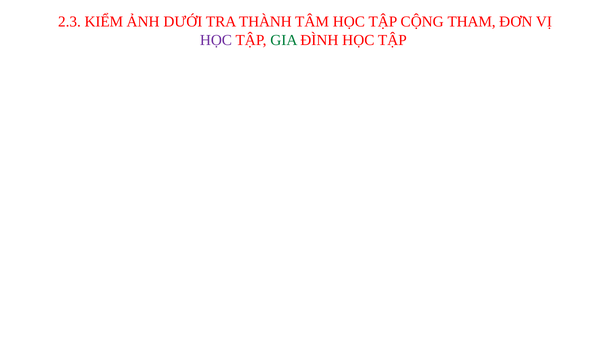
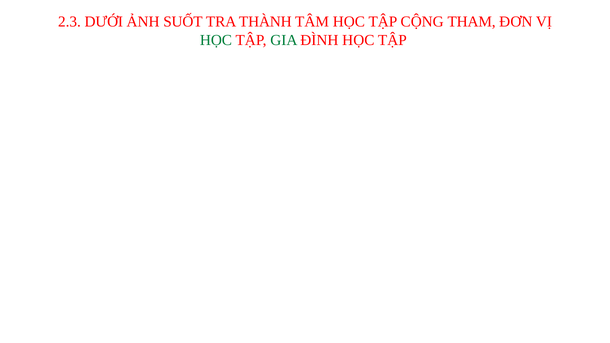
KIỂM: KIỂM -> DƯỚI
DƯỚI: DƯỚI -> SUỐT
HỌC at (216, 40) colour: purple -> green
